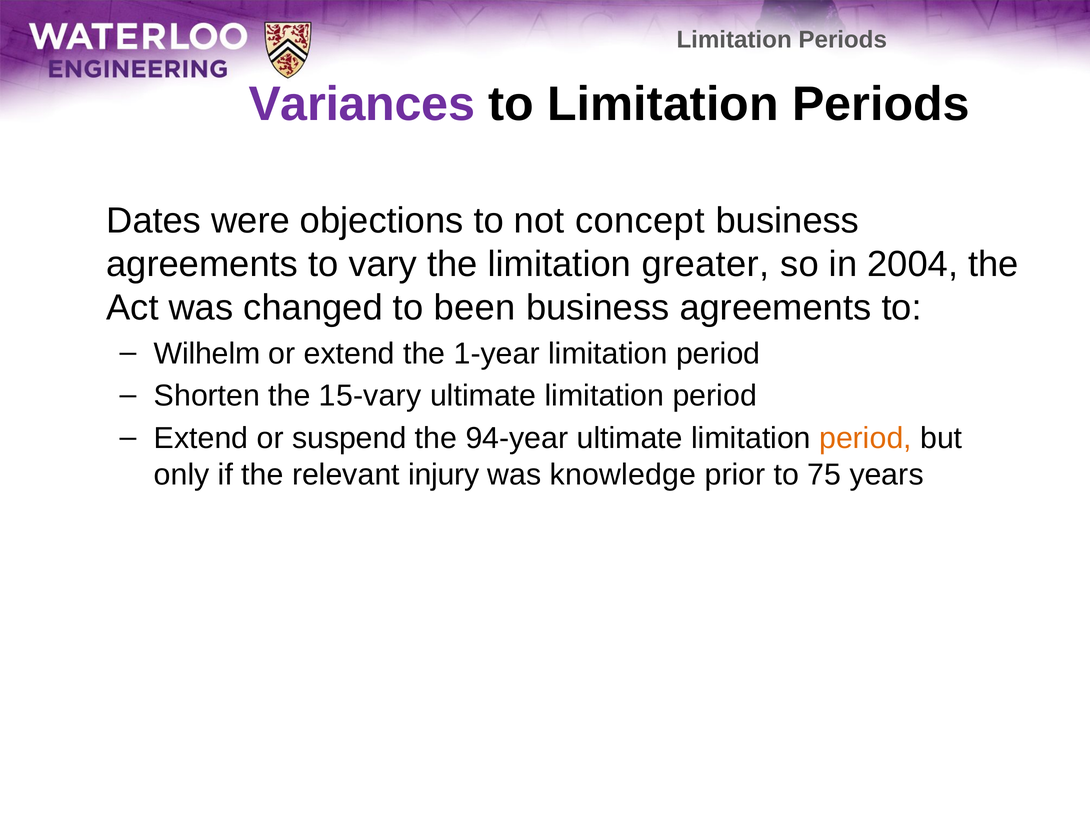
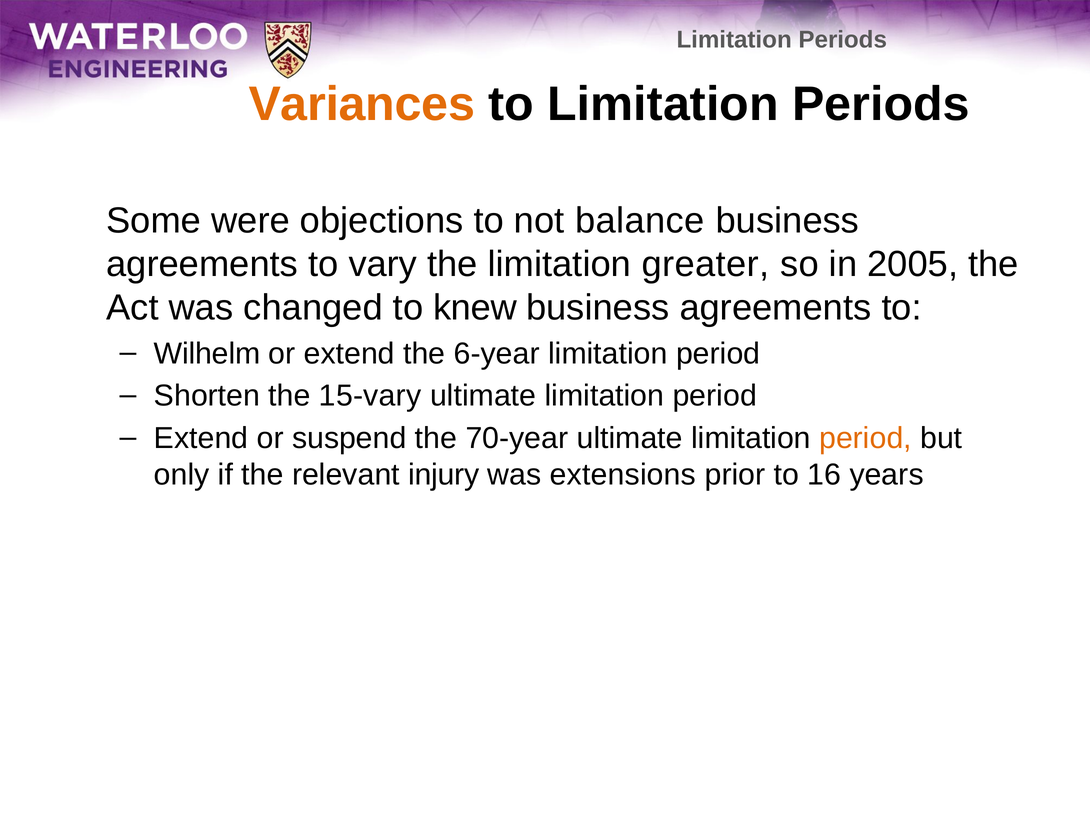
Variances colour: purple -> orange
Dates: Dates -> Some
concept: concept -> balance
2004: 2004 -> 2005
been: been -> knew
1-year: 1-year -> 6-year
94-year: 94-year -> 70-year
knowledge: knowledge -> extensions
75: 75 -> 16
